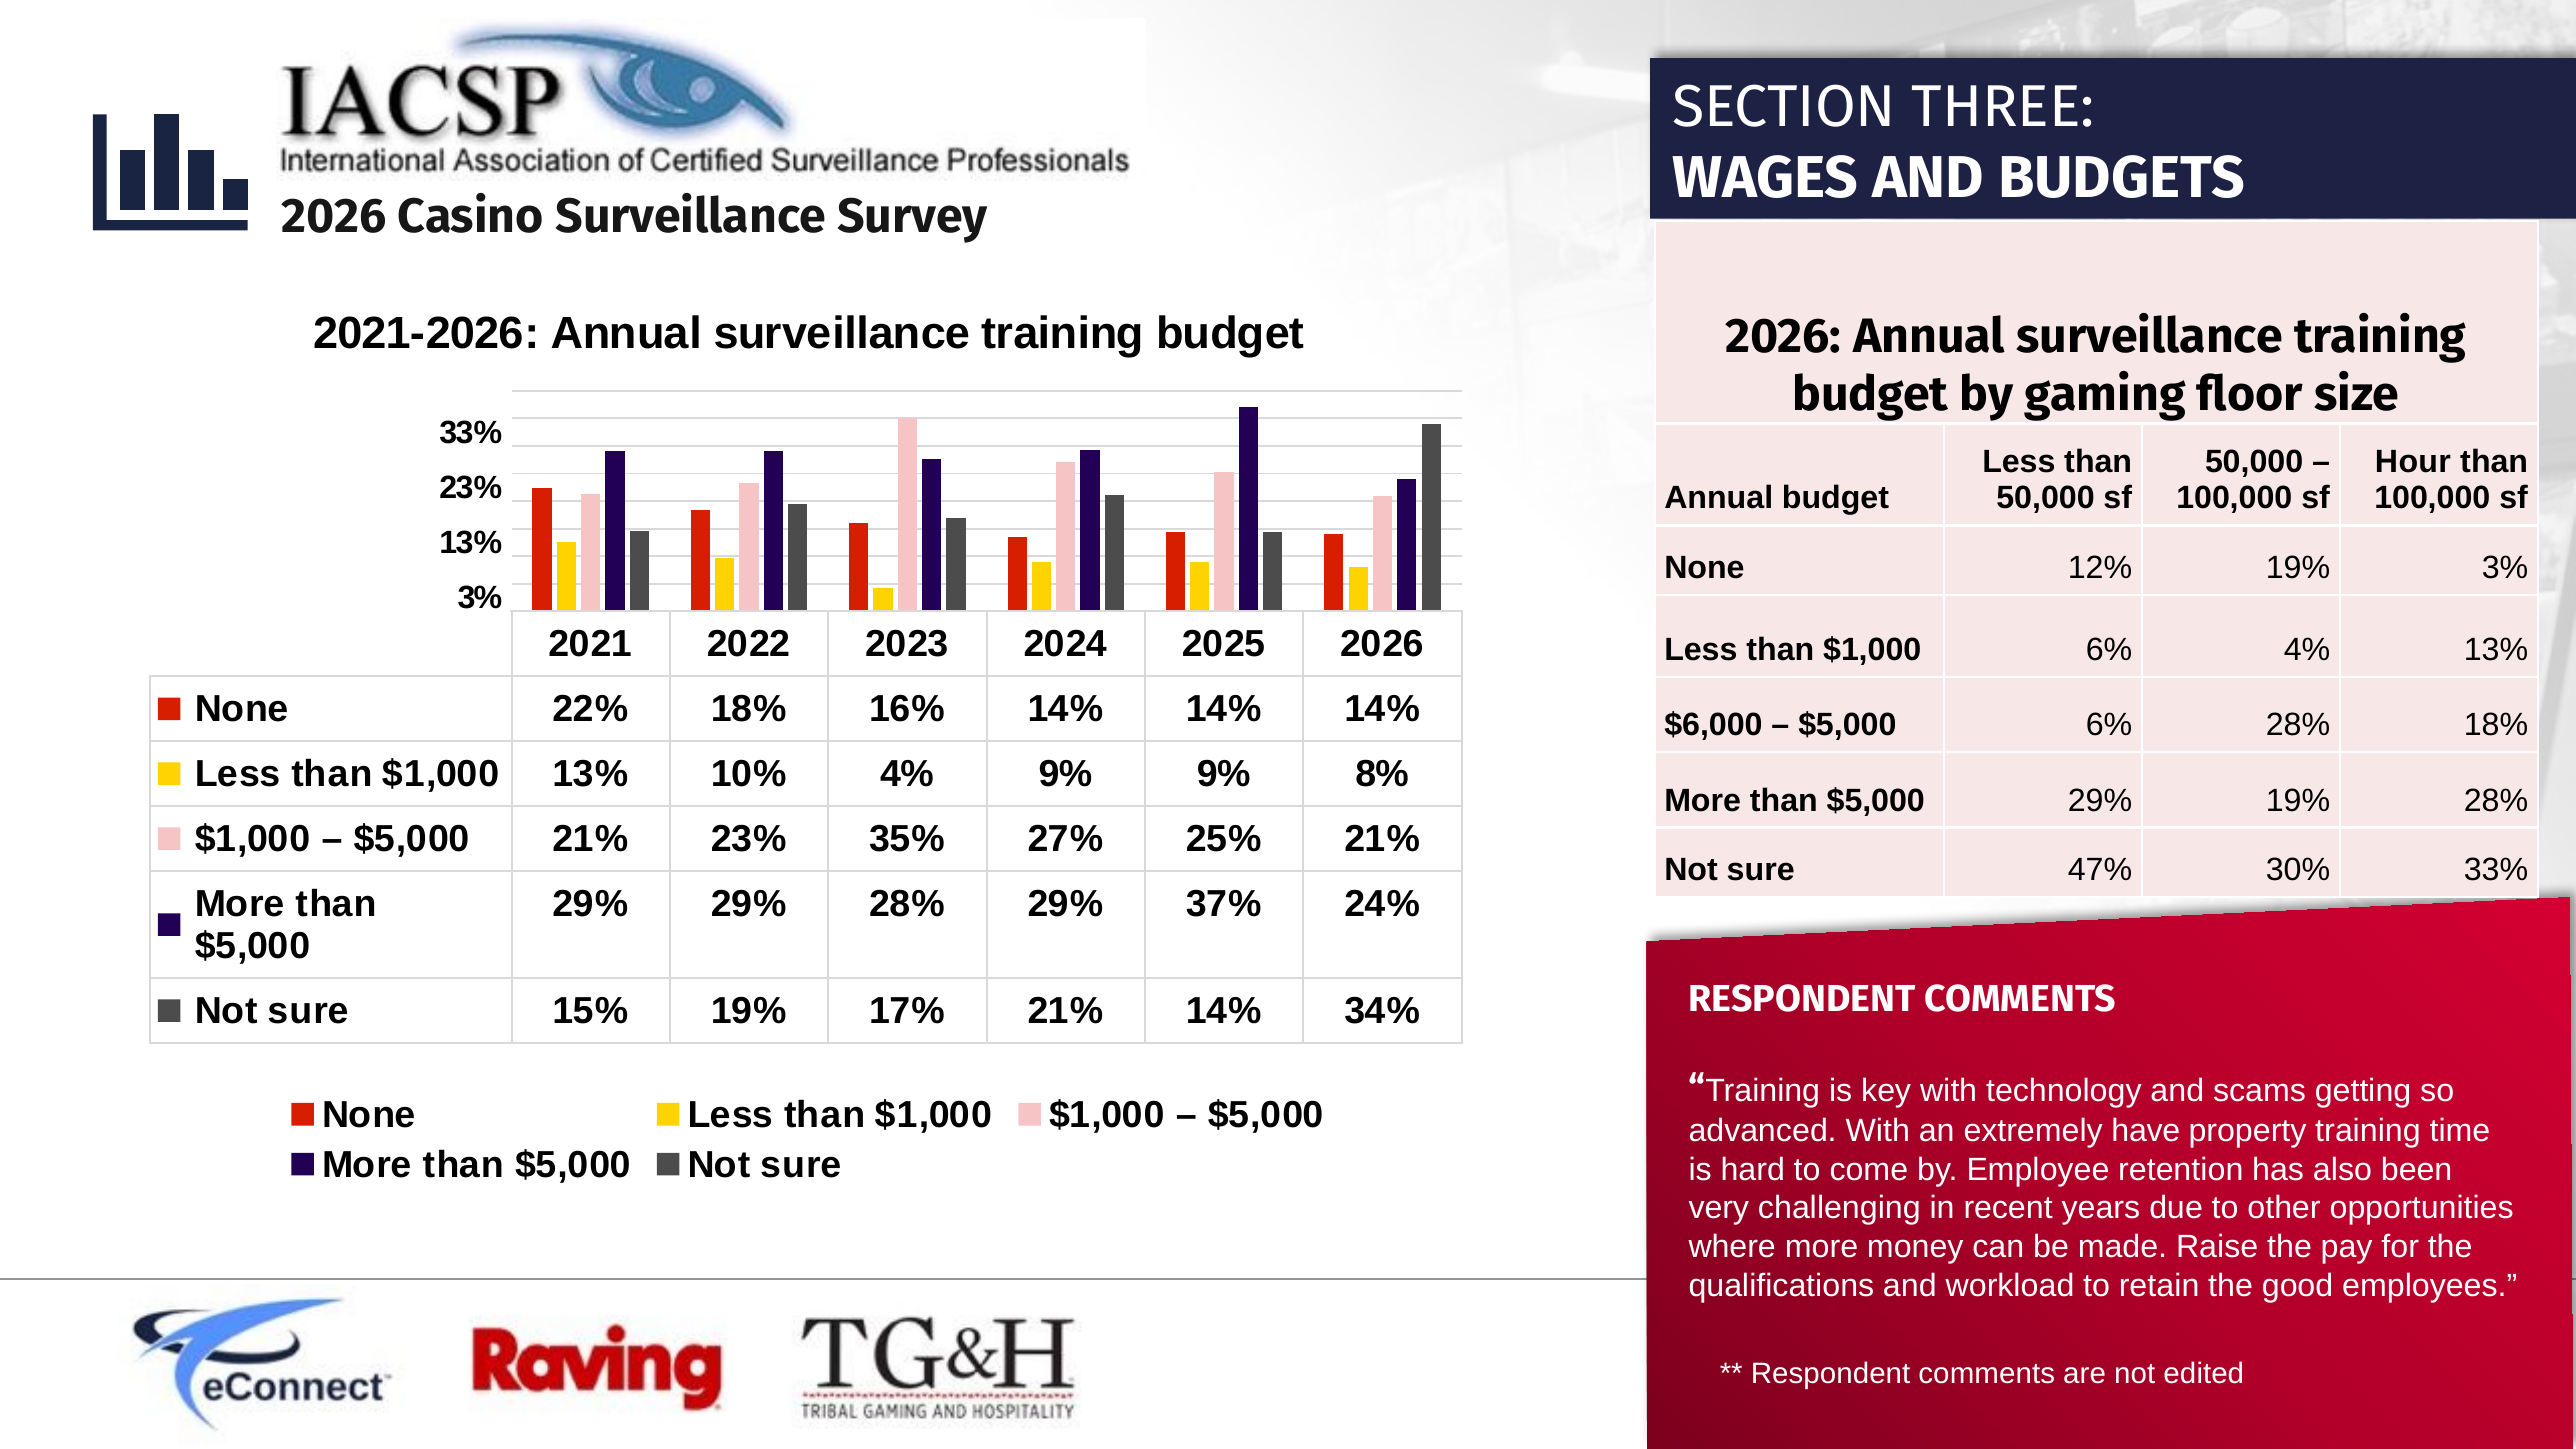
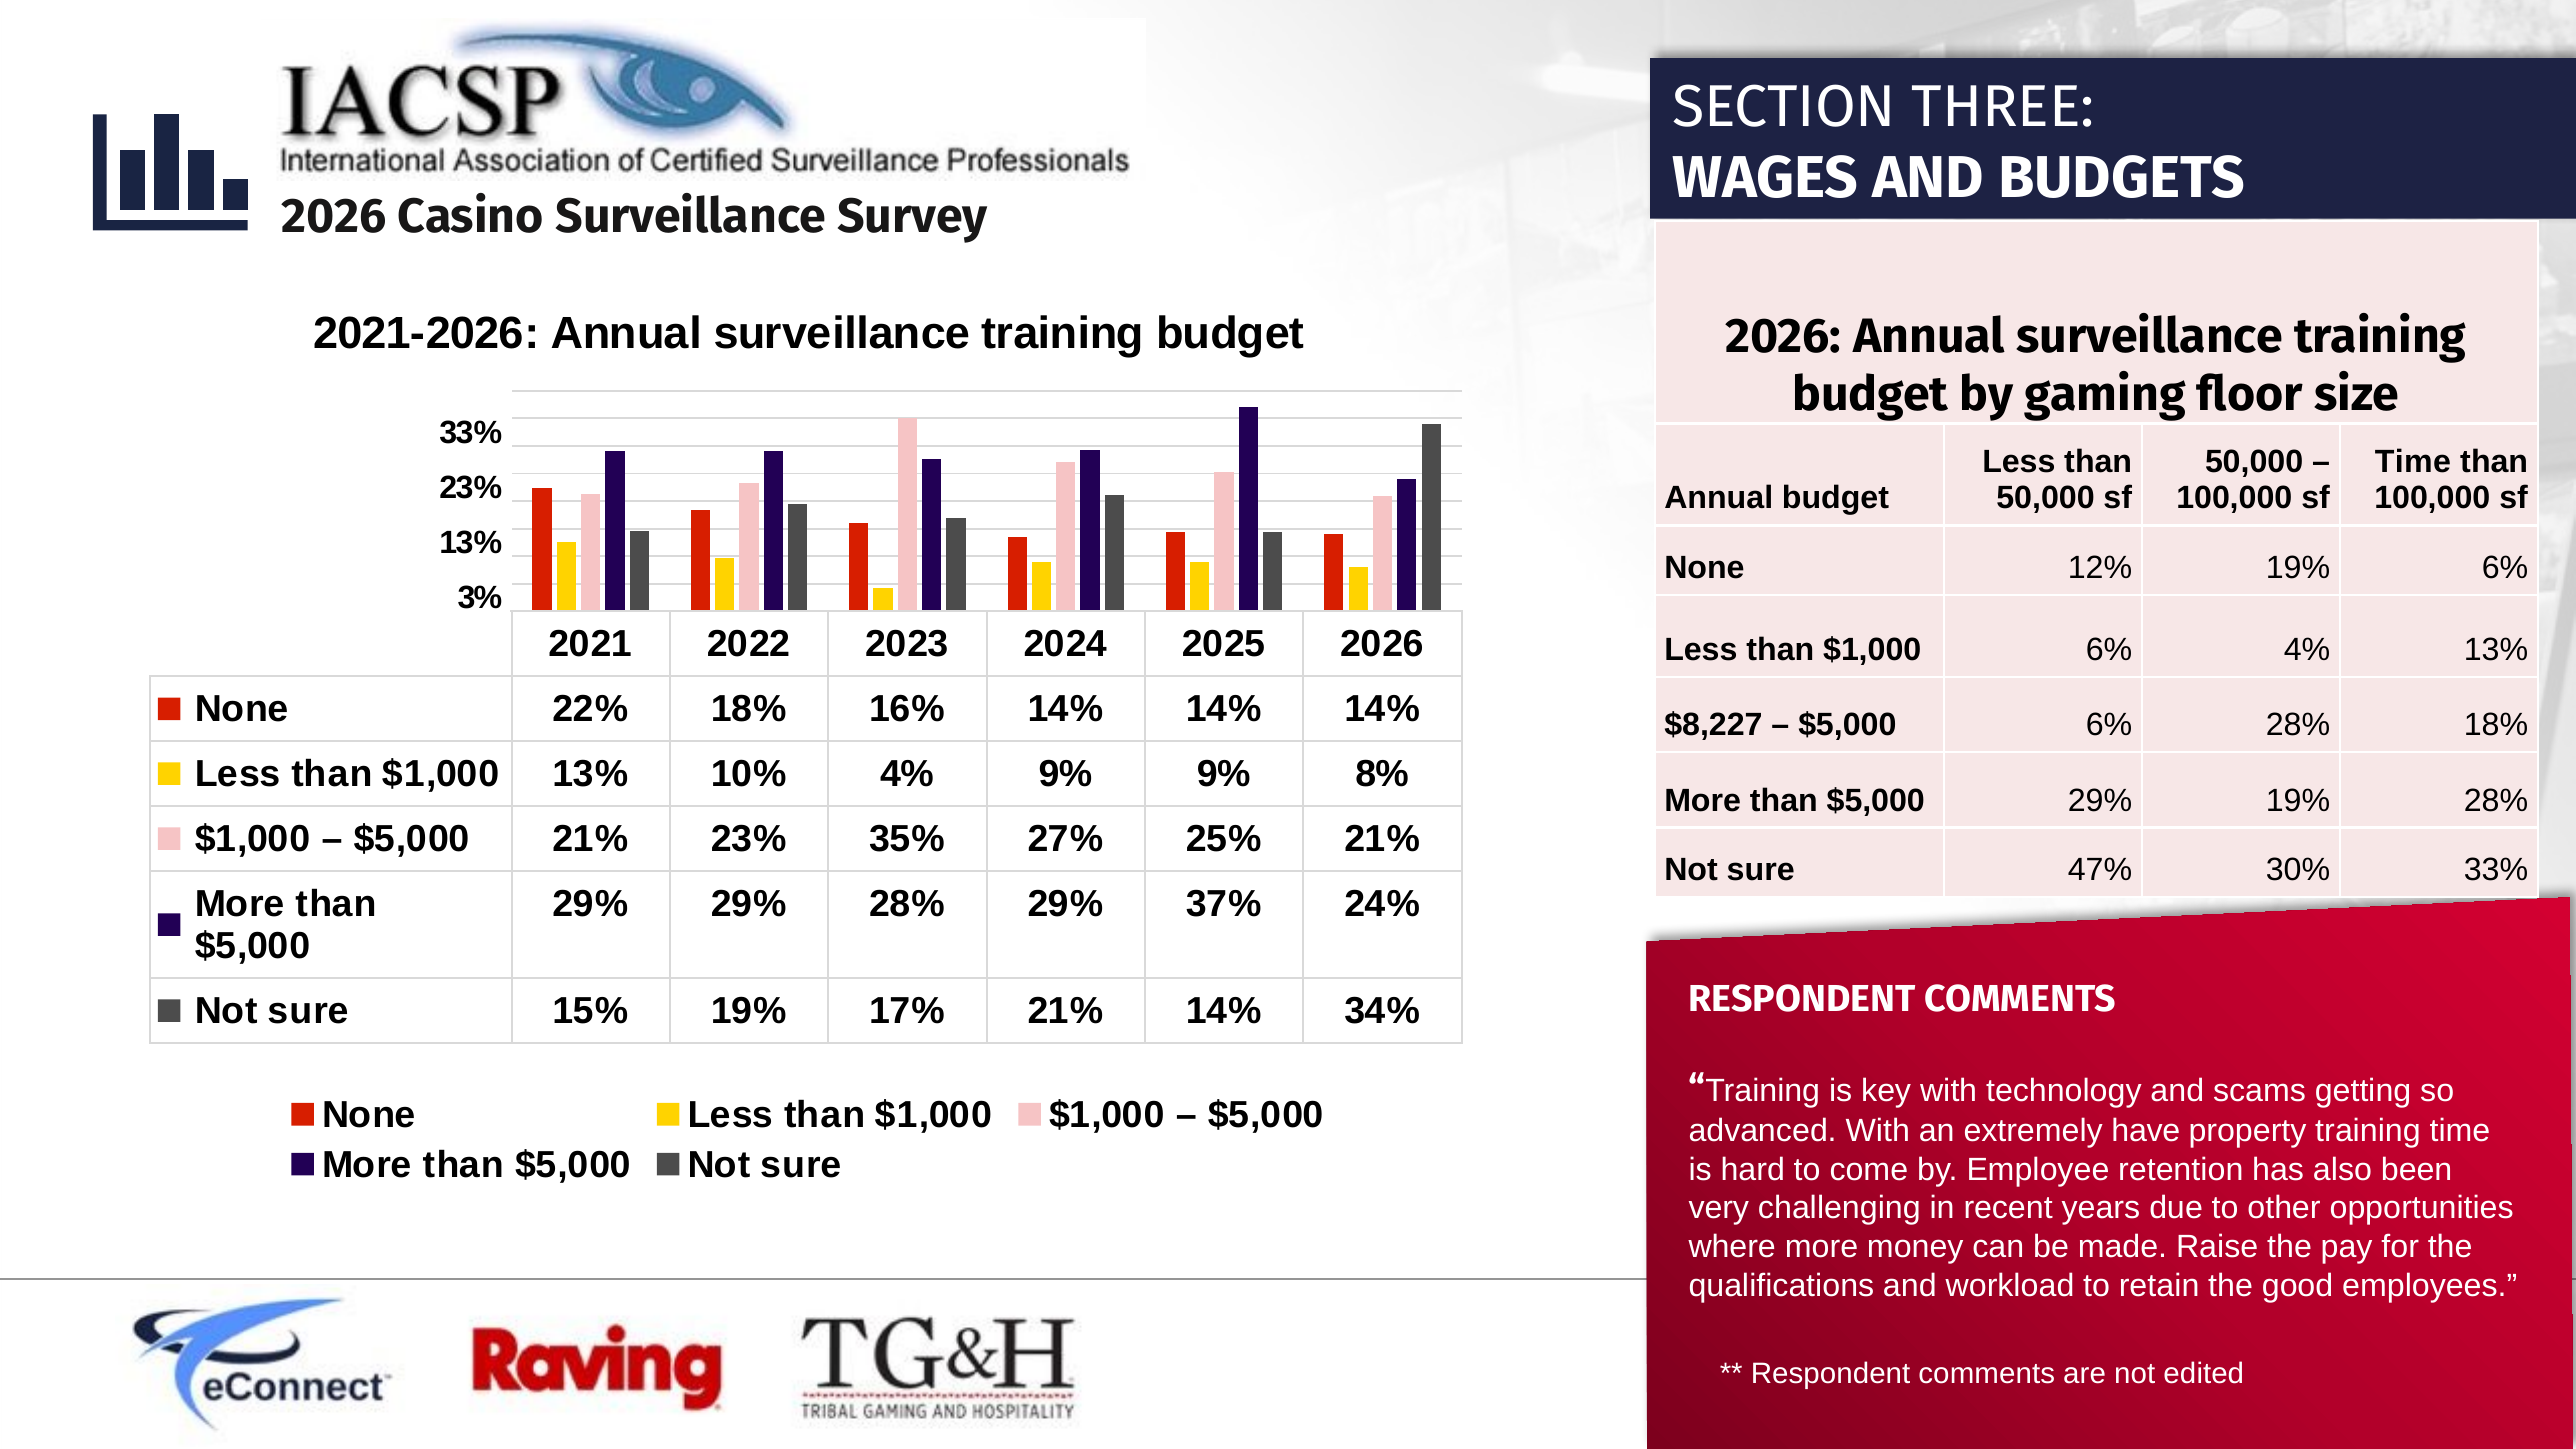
Hour at (2413, 462): Hour -> Time
19% 3%: 3% -> 6%
$6,000: $6,000 -> $8,227
